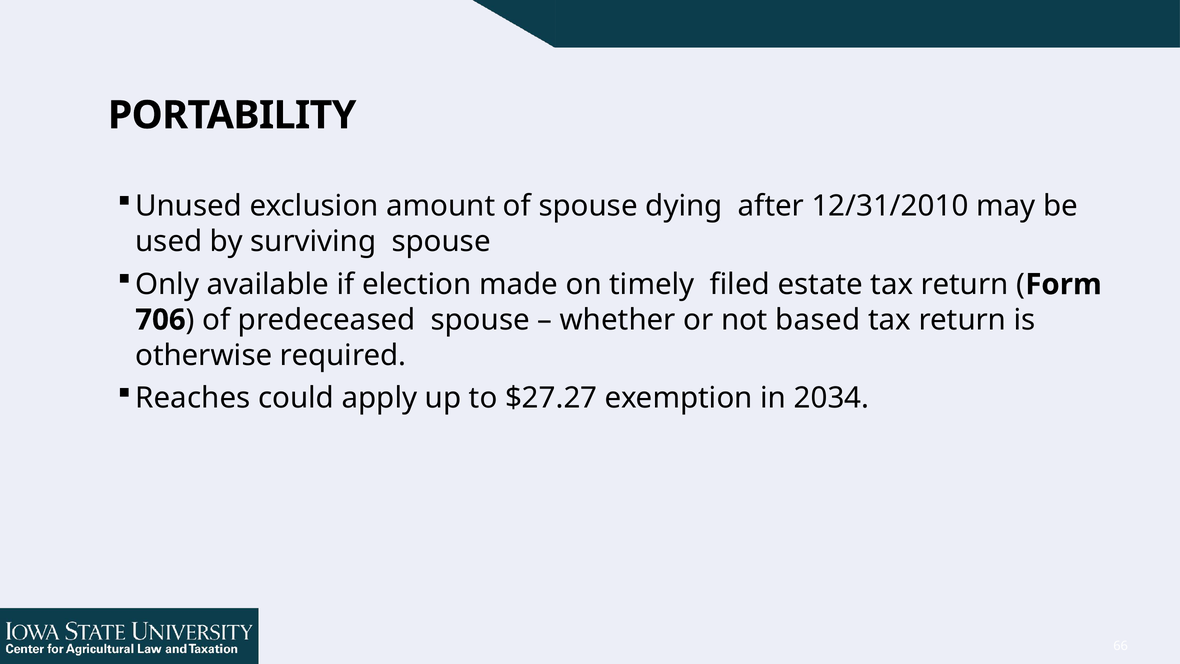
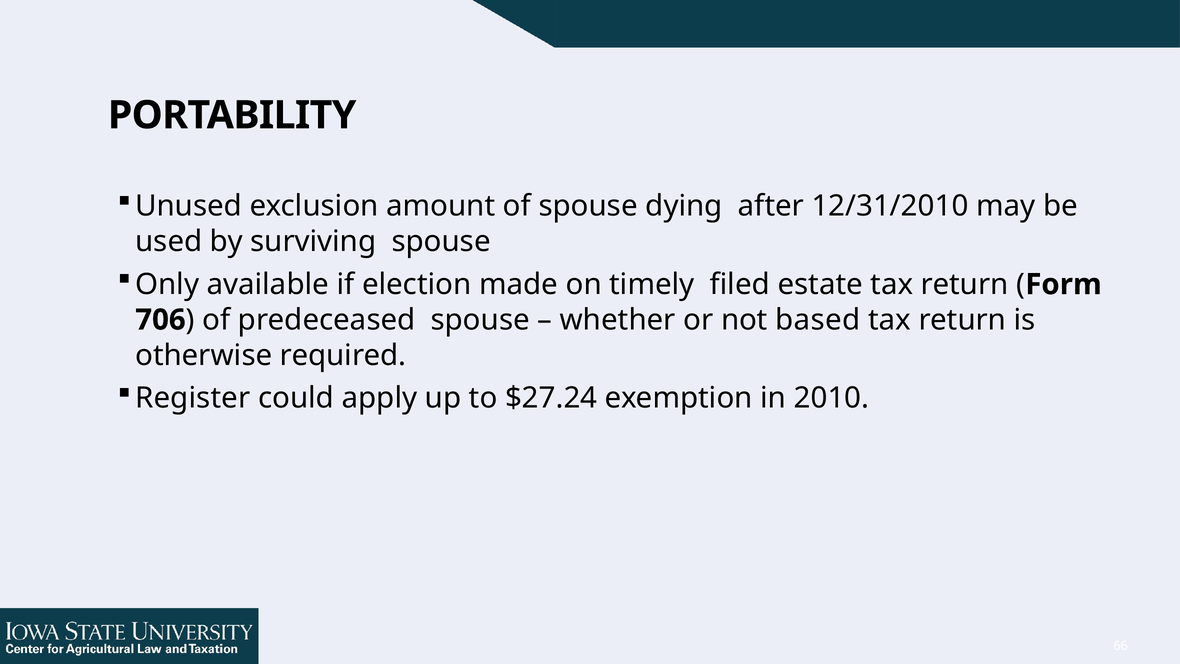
Reaches: Reaches -> Register
$27.27: $27.27 -> $27.24
2034: 2034 -> 2010
